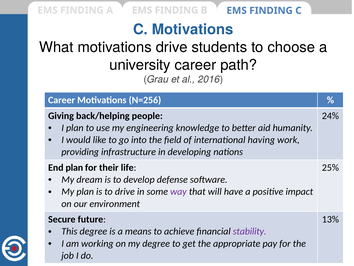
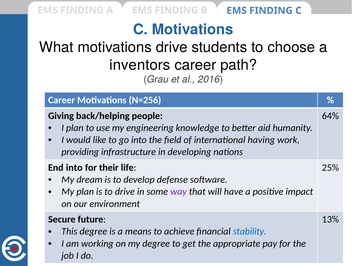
university: university -> inventors
24%: 24% -> 64%
End plan: plan -> into
stability colour: purple -> blue
